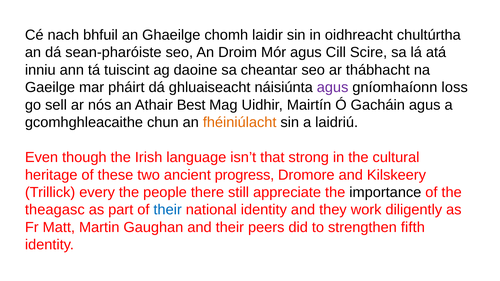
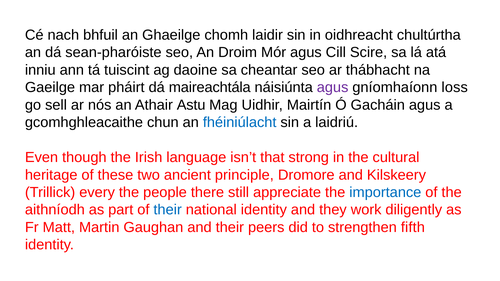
ghluaiseacht: ghluaiseacht -> maireachtála
Best: Best -> Astu
fhéiniúlacht colour: orange -> blue
progress: progress -> principle
importance colour: black -> blue
theagasc: theagasc -> aithníodh
